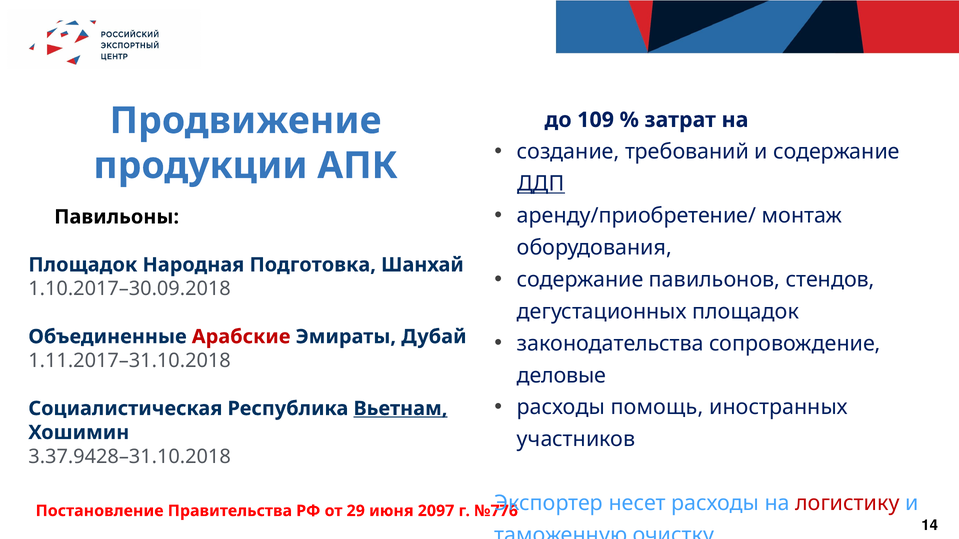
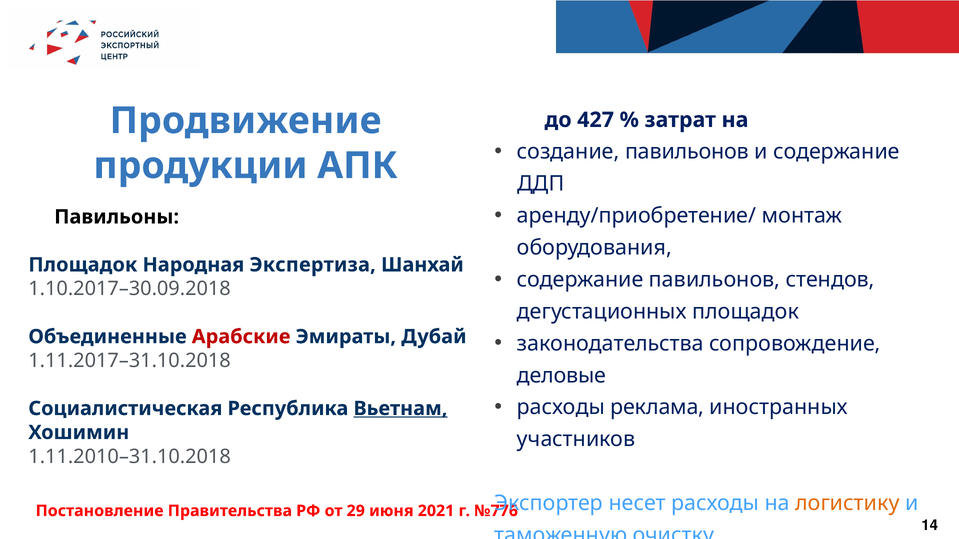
109: 109 -> 427
создание требований: требований -> павильонов
ДДП underline: present -> none
Подготовка: Подготовка -> Экспертиза
помощь: помощь -> реклама
3.37.9428–31.10.2018: 3.37.9428–31.10.2018 -> 1.11.2010–31.10.2018
логистику colour: red -> orange
2097: 2097 -> 2021
